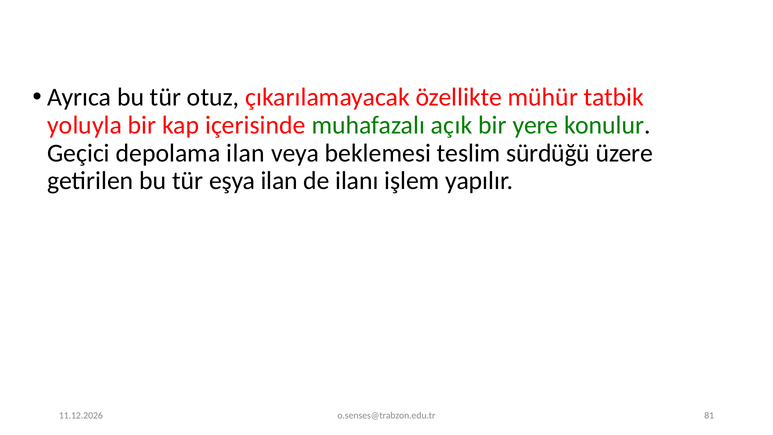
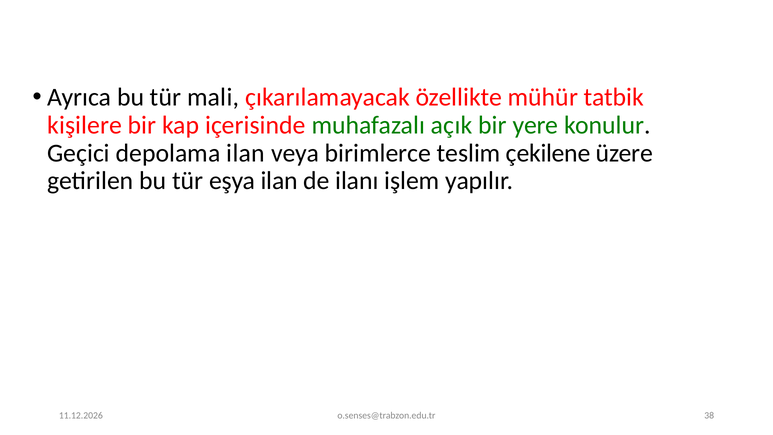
otuz: otuz -> mali
yoluyla: yoluyla -> kişilere
beklemesi: beklemesi -> birimlerce
sürdüğü: sürdüğü -> çekilene
81: 81 -> 38
